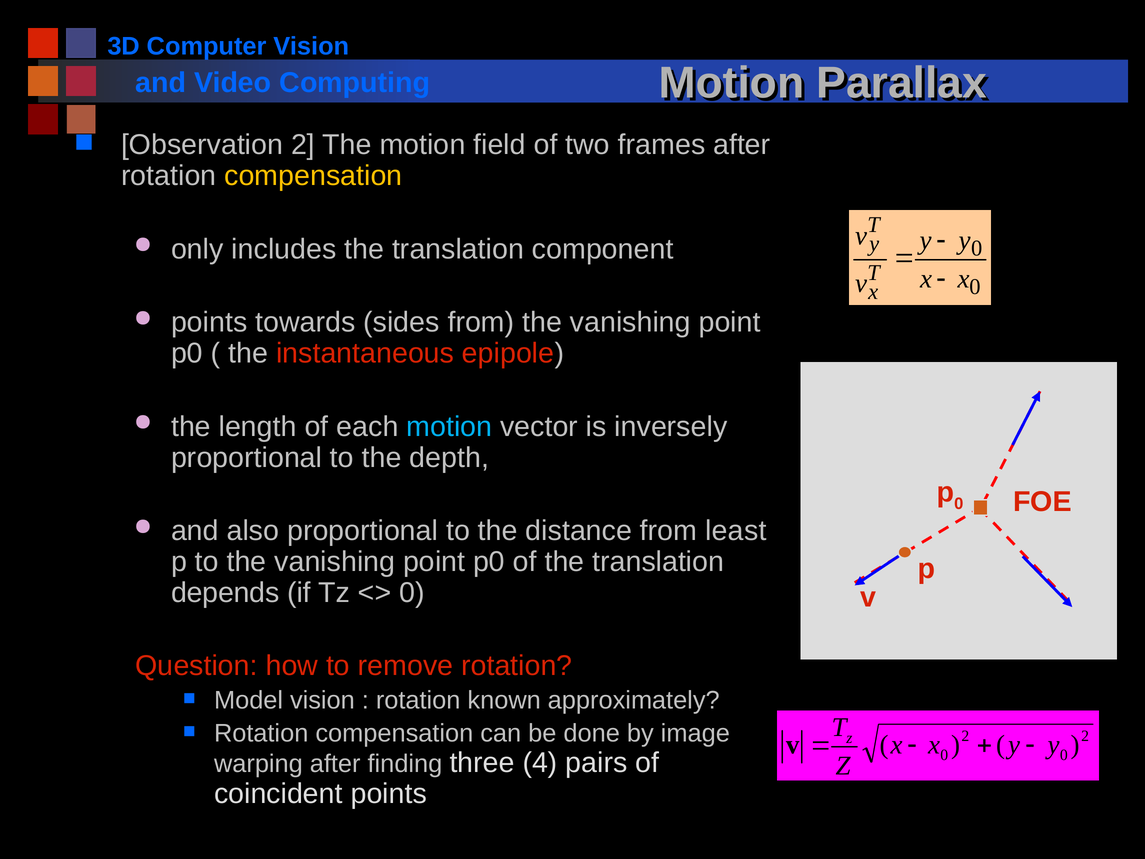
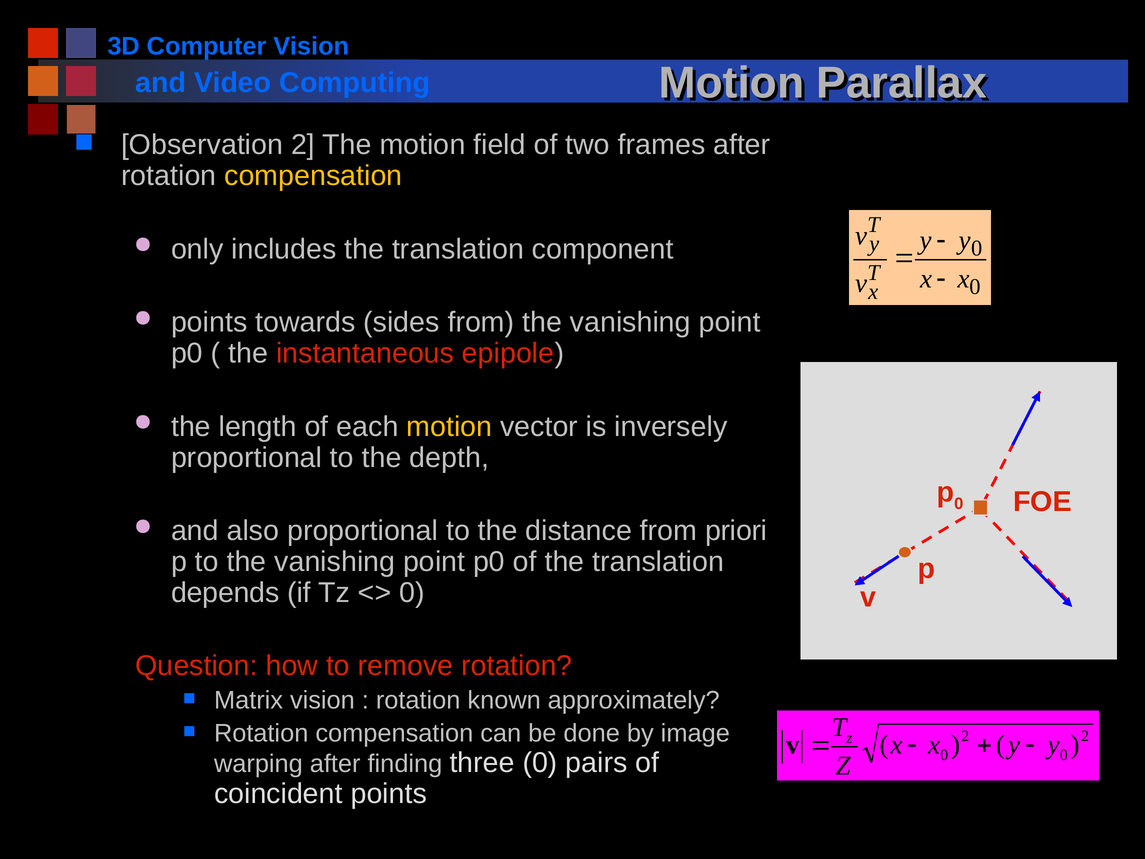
motion at (449, 427) colour: light blue -> yellow
least: least -> priori
Model: Model -> Matrix
three 4: 4 -> 0
